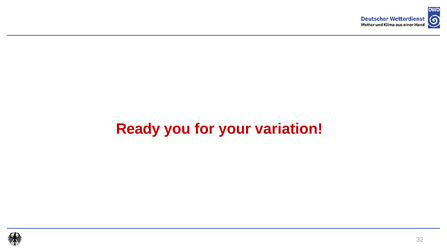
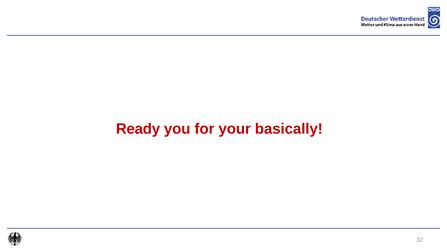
variation: variation -> basically
